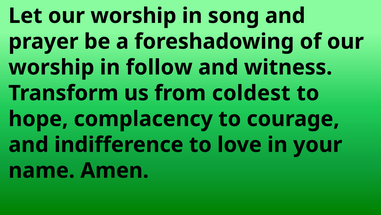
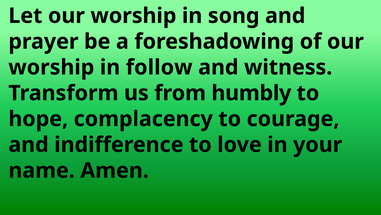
coldest: coldest -> humbly
